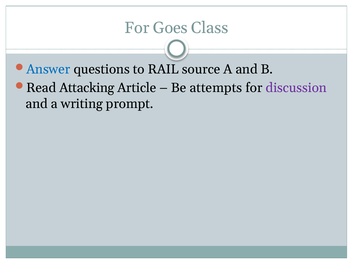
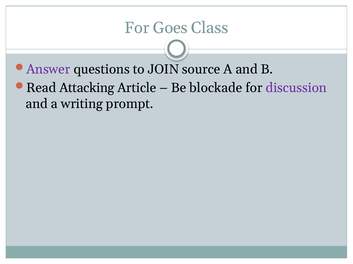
Answer colour: blue -> purple
RAIL: RAIL -> JOIN
attempts: attempts -> blockade
